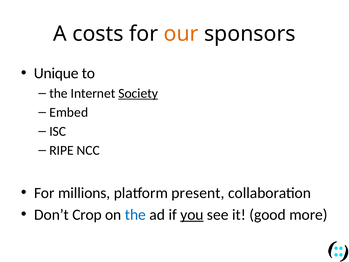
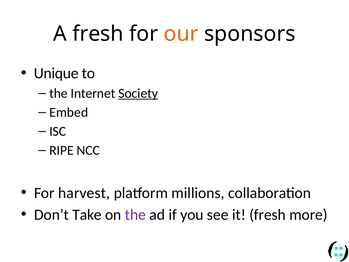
A costs: costs -> fresh
millions: millions -> harvest
present: present -> millions
Crop: Crop -> Take
the at (135, 214) colour: blue -> purple
you underline: present -> none
it good: good -> fresh
